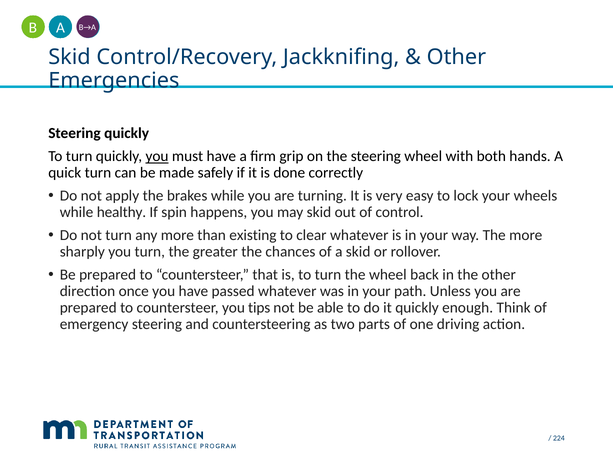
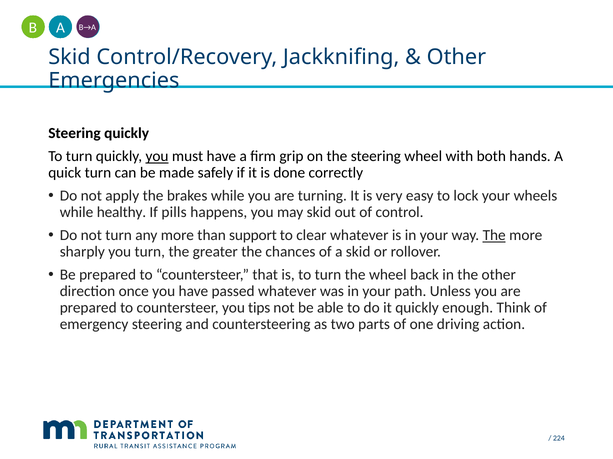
spin: spin -> pills
existing: existing -> support
The at (494, 236) underline: none -> present
